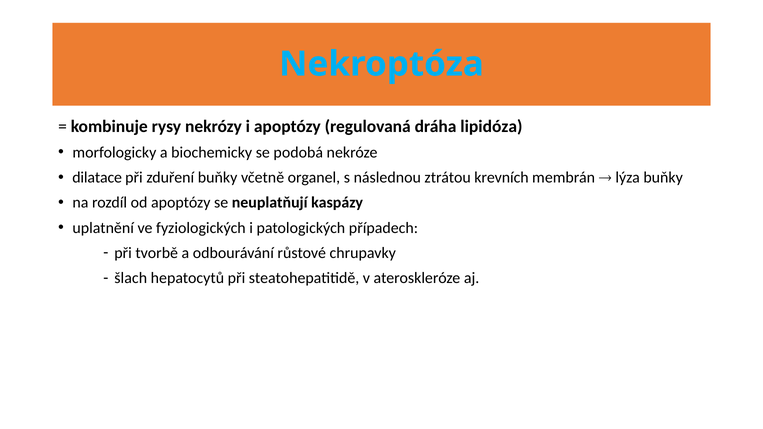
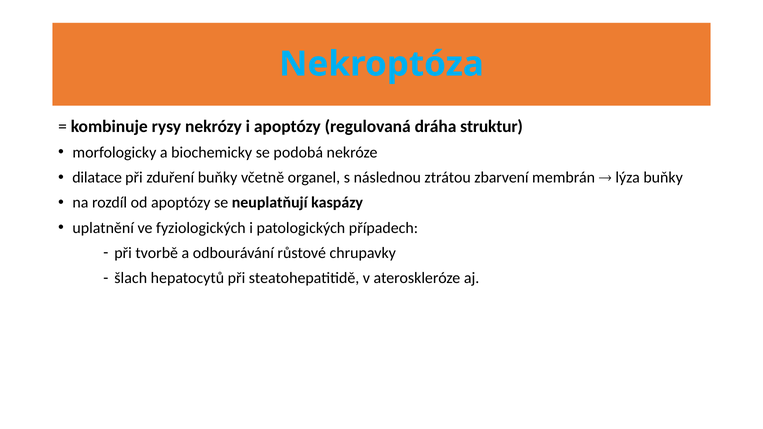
lipidóza: lipidóza -> struktur
krevních: krevních -> zbarvení
